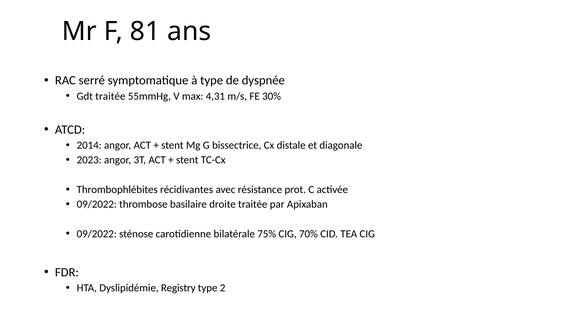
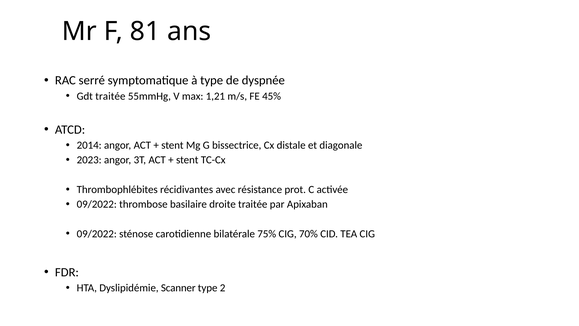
4,31: 4,31 -> 1,21
30%: 30% -> 45%
Registry: Registry -> Scanner
